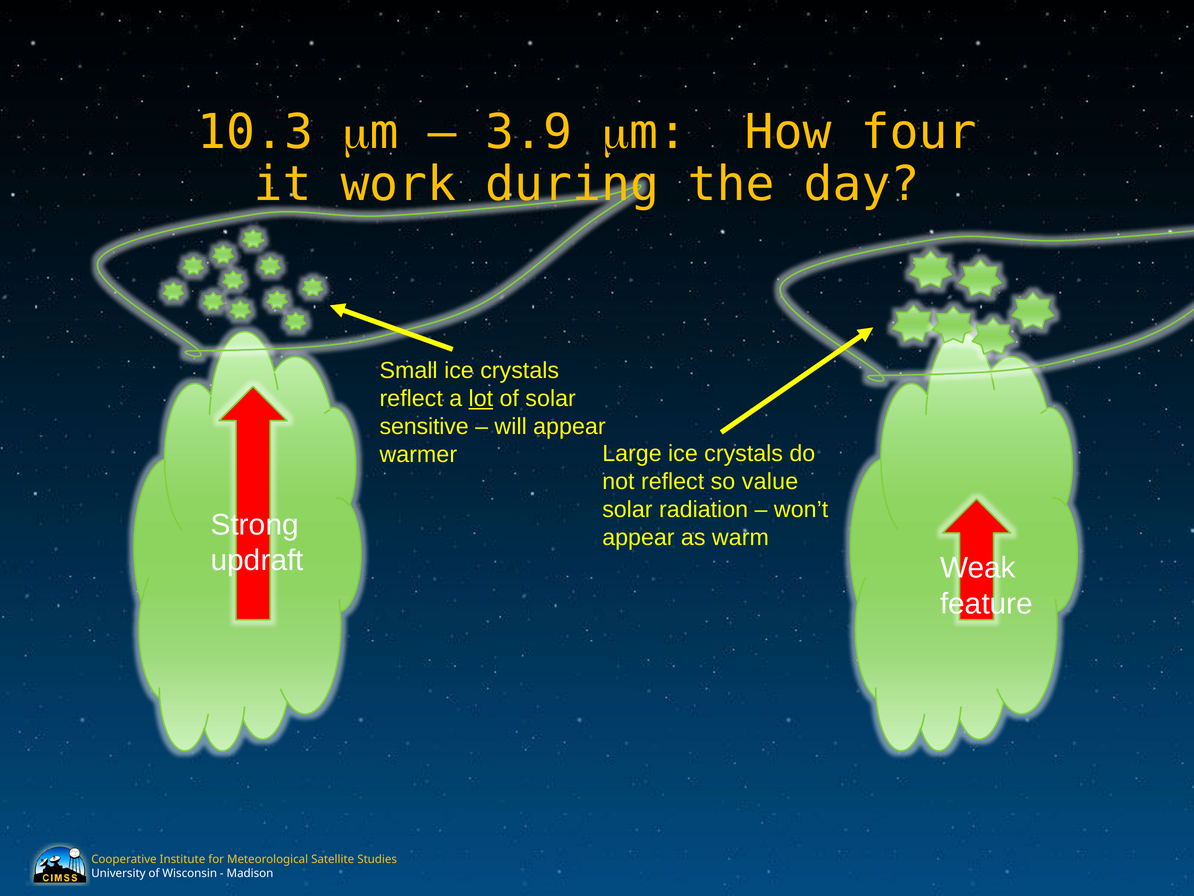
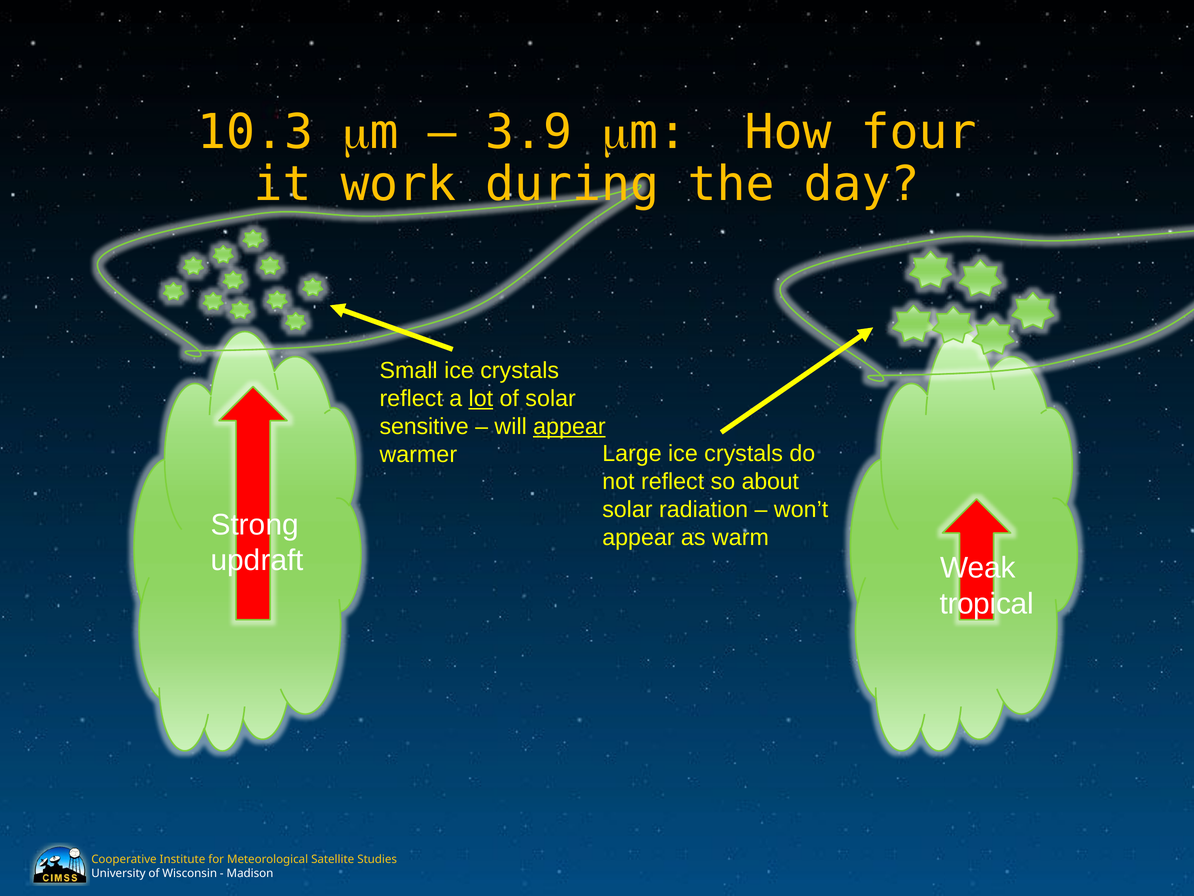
appear at (569, 426) underline: none -> present
value: value -> about
feature: feature -> tropical
